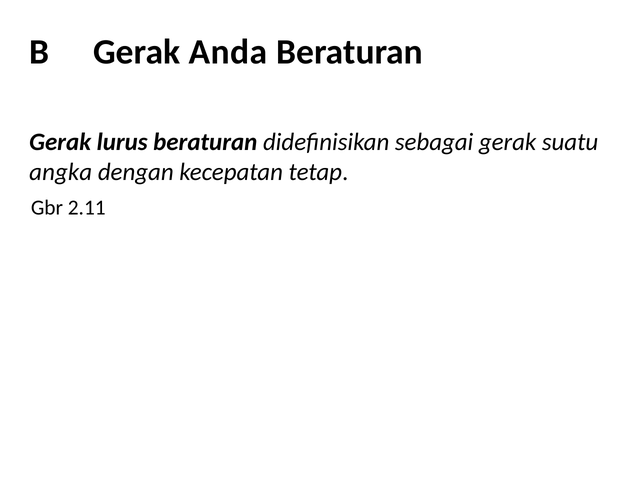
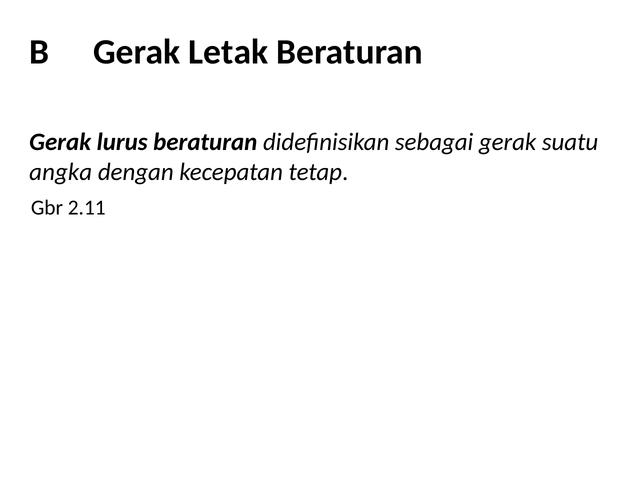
Anda: Anda -> Letak
